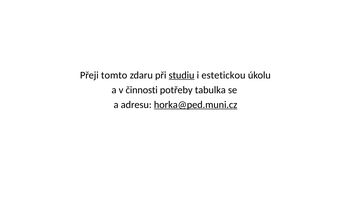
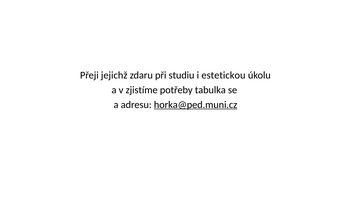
tomto: tomto -> jejichž
studiu underline: present -> none
činnosti: činnosti -> zjistíme
